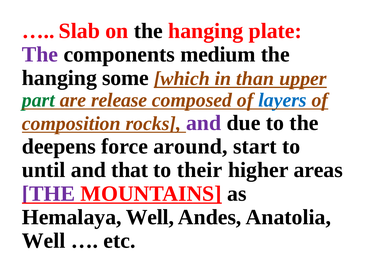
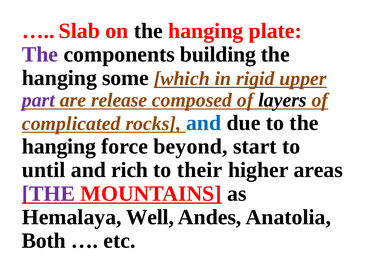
medium: medium -> building
than: than -> rigid
part colour: green -> purple
layers colour: blue -> black
composition: composition -> complicated
and at (204, 123) colour: purple -> blue
deepens at (59, 146): deepens -> hanging
around: around -> beyond
that: that -> rich
Well at (44, 241): Well -> Both
